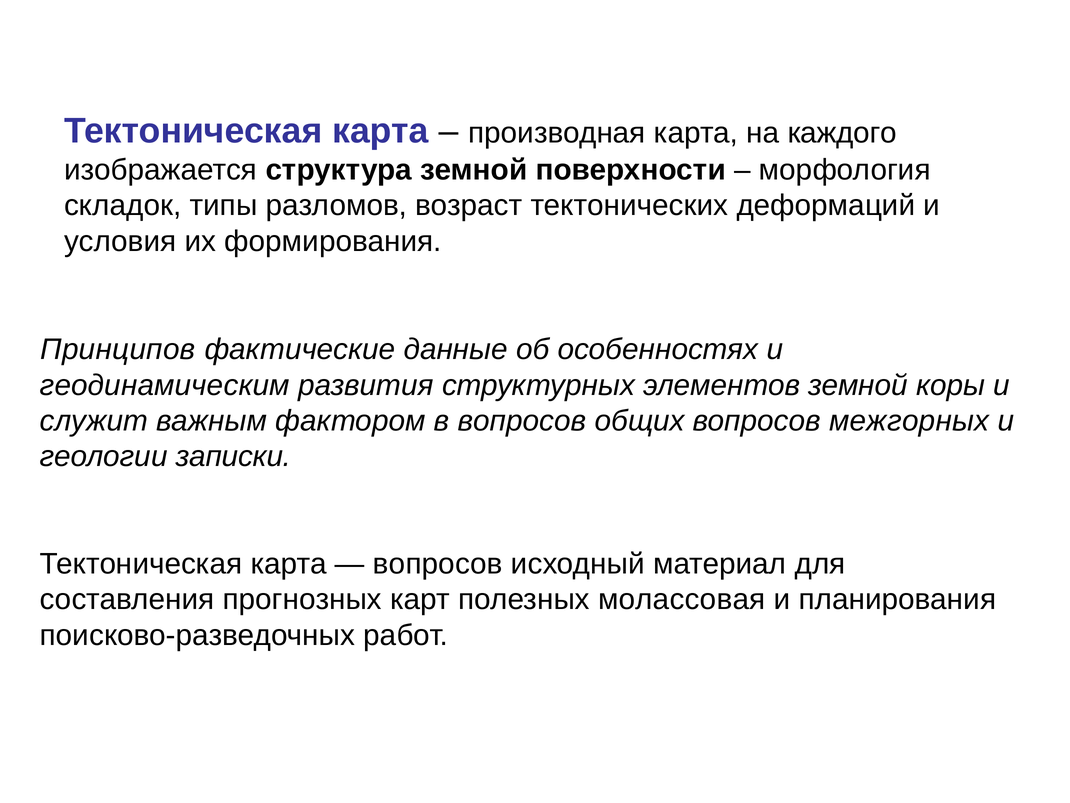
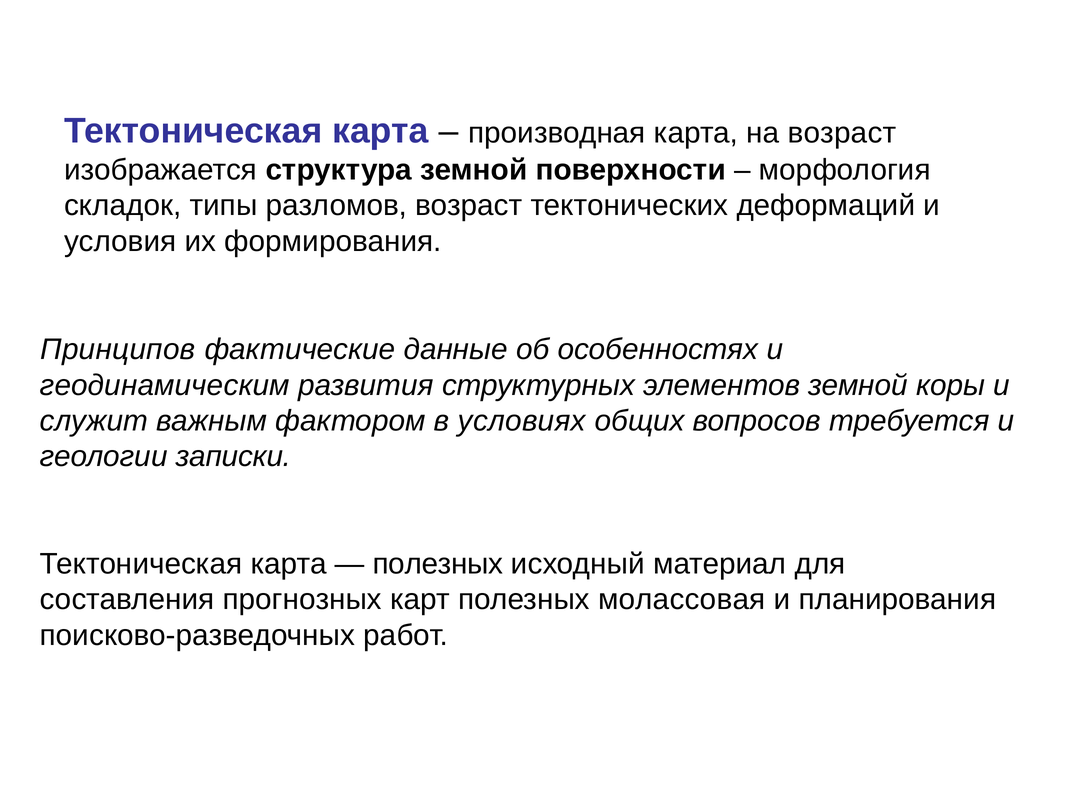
на каждого: каждого -> возраст
в вопросов: вопросов -> условиях
межгорных: межгорных -> требуется
вопросов at (438, 563): вопросов -> полезных
